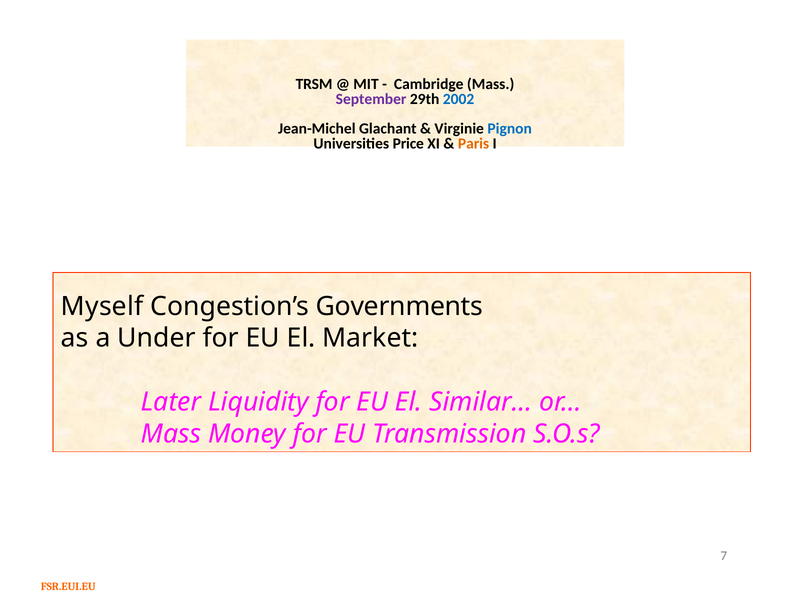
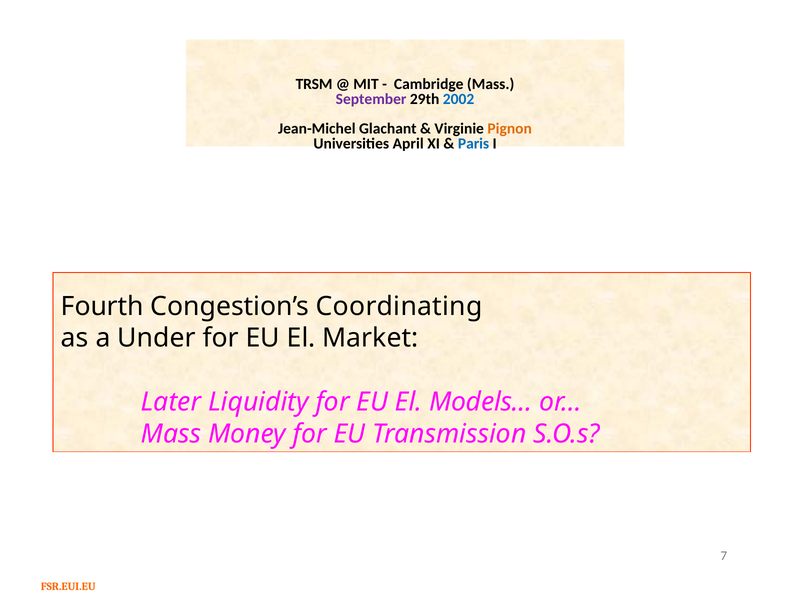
Pignon colour: blue -> orange
Price: Price -> April
Paris colour: orange -> blue
Myself: Myself -> Fourth
Governments: Governments -> Coordinating
Similar…: Similar… -> Models…
